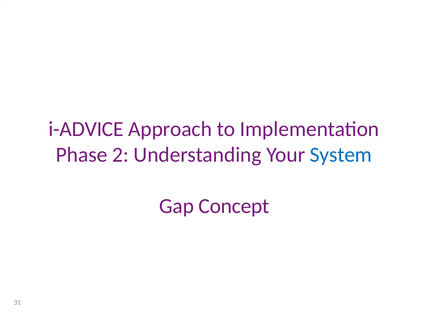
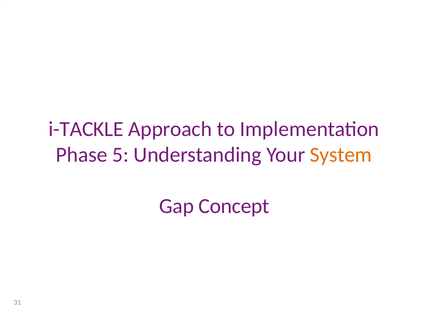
i-ADVICE: i-ADVICE -> i-TACKLE
2: 2 -> 5
System colour: blue -> orange
